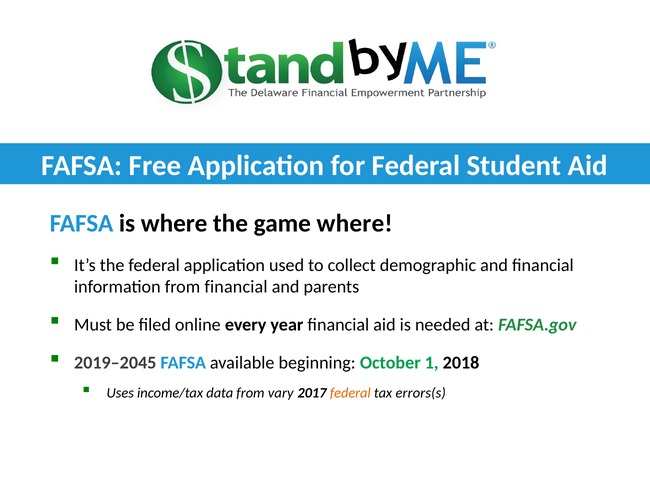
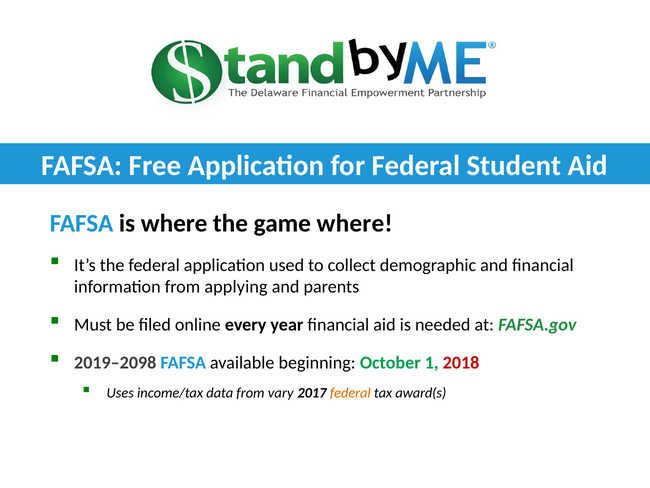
from financial: financial -> applying
2019–2045: 2019–2045 -> 2019–2098
2018 colour: black -> red
errors(s: errors(s -> award(s
